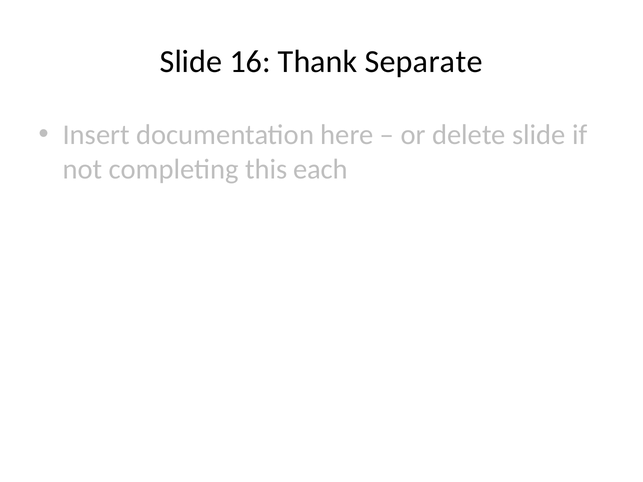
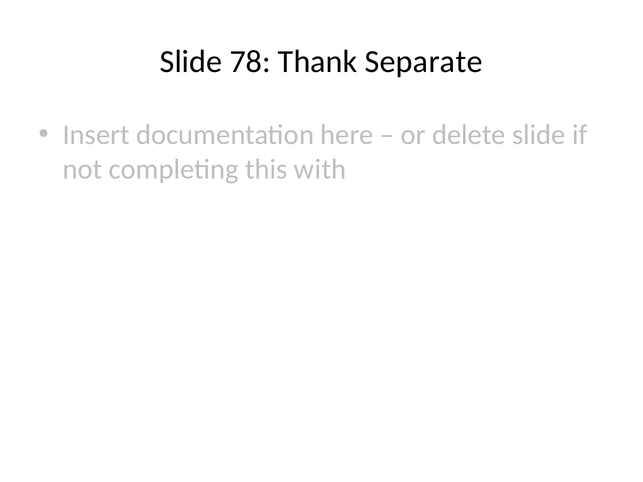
16: 16 -> 78
each: each -> with
